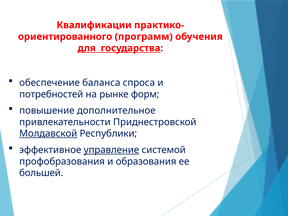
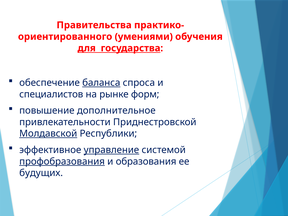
Квалификации: Квалификации -> Правительства
программ: программ -> умениями
баланса underline: none -> present
потребностей: потребностей -> специалистов
профобразования underline: none -> present
большей: большей -> будущих
